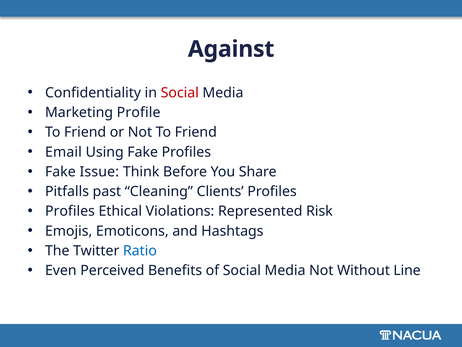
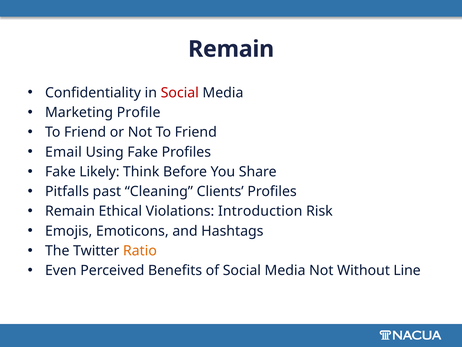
Against at (231, 49): Against -> Remain
Issue: Issue -> Likely
Profiles at (70, 211): Profiles -> Remain
Represented: Represented -> Introduction
Ratio colour: blue -> orange
